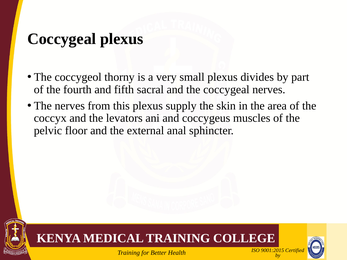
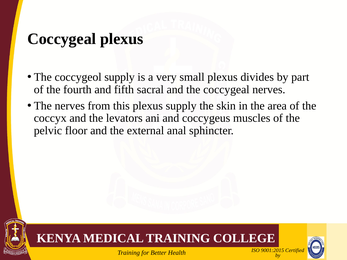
coccygeol thorny: thorny -> supply
